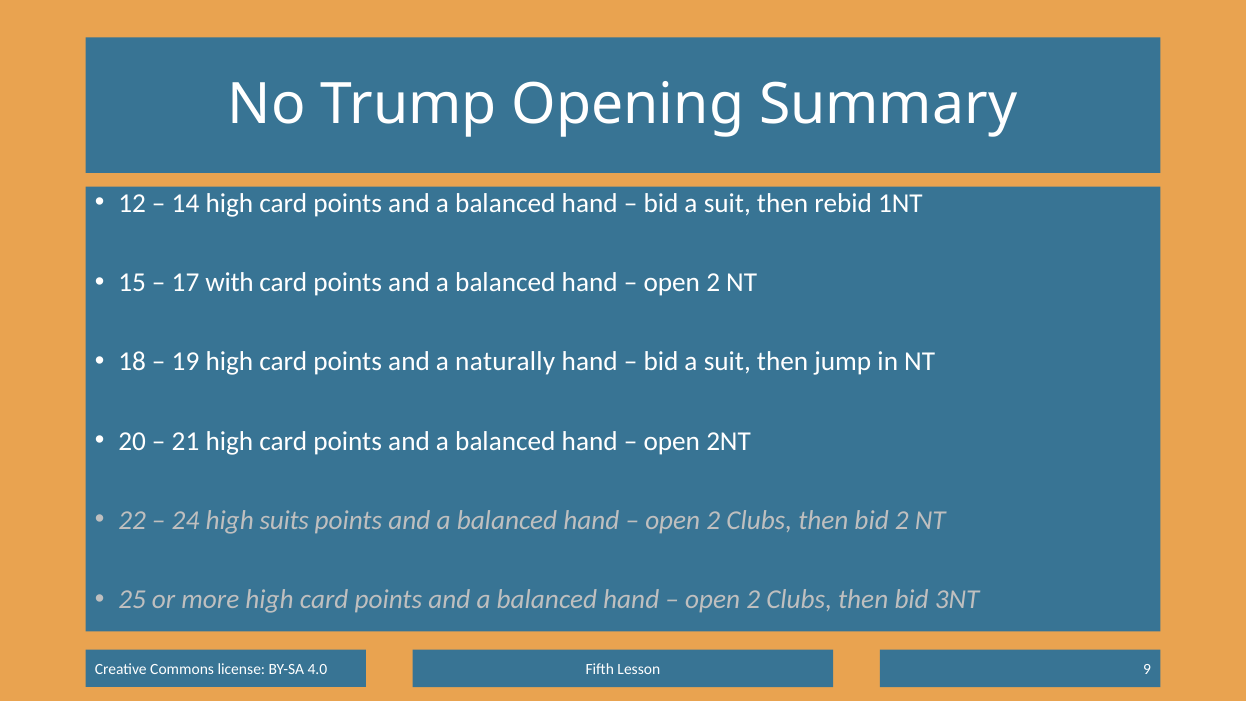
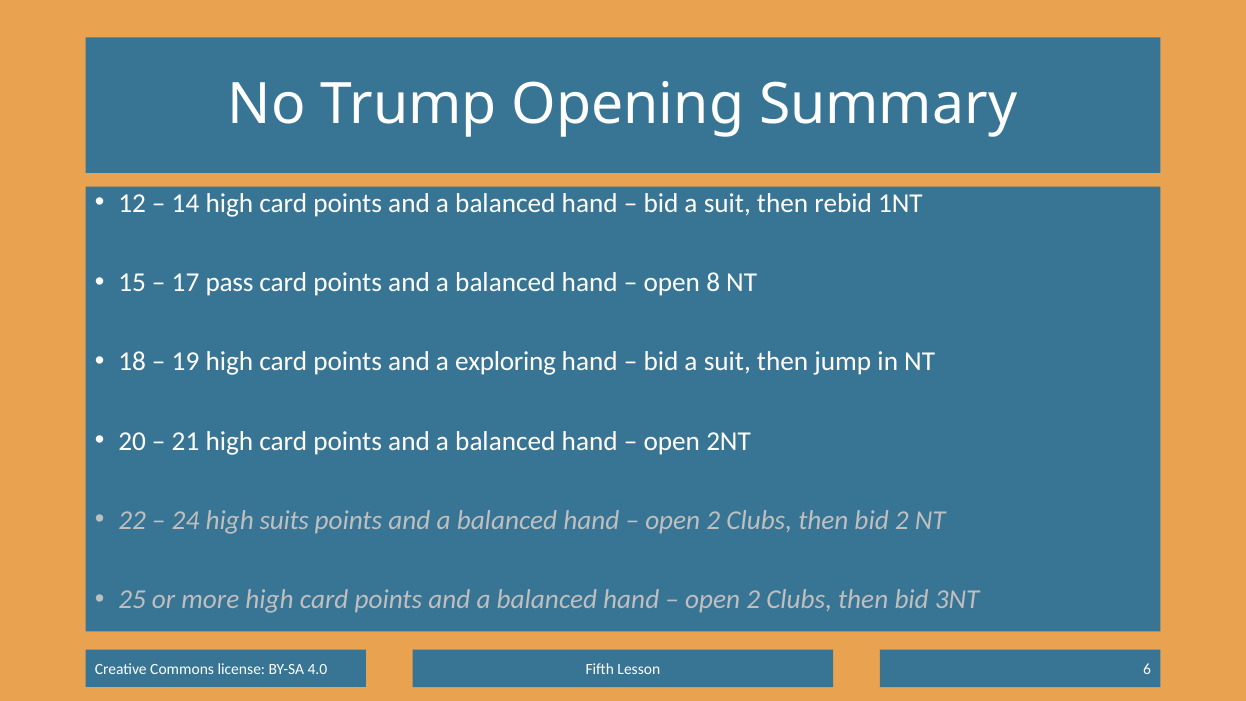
with: with -> pass
2 at (713, 283): 2 -> 8
naturally: naturally -> exploring
9: 9 -> 6
